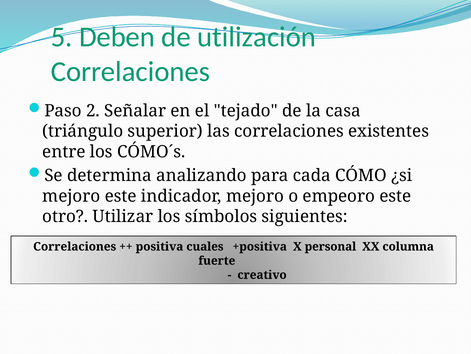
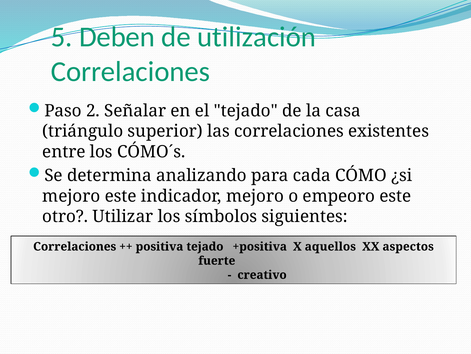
positiva cuales: cuales -> tejado
personal: personal -> aquellos
columna: columna -> aspectos
